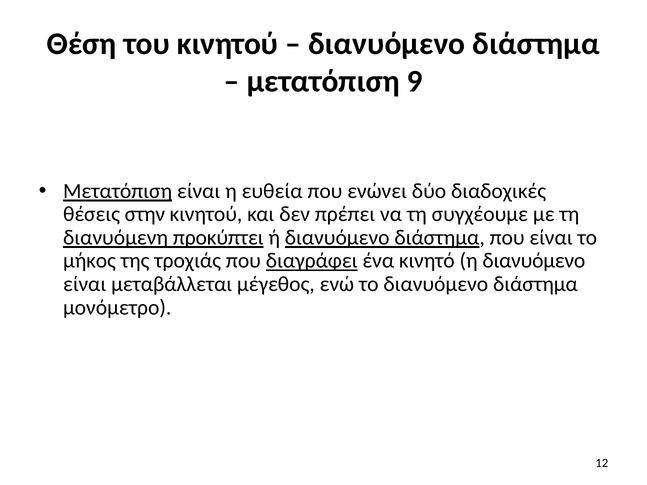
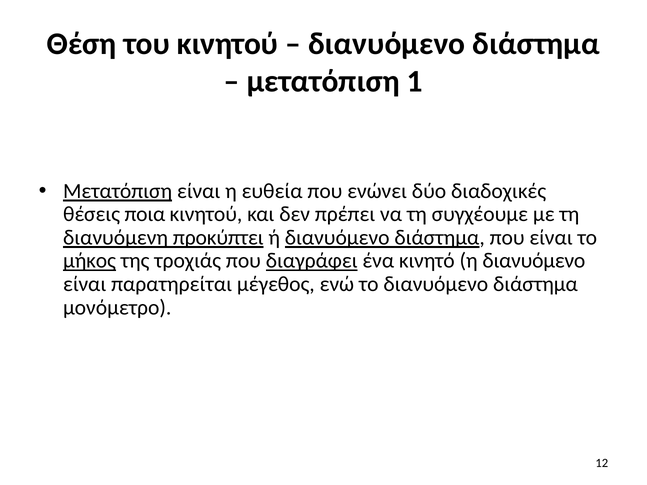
9: 9 -> 1
στην: στην -> ποια
μήκος underline: none -> present
μεταβάλλεται: μεταβάλλεται -> παρατηρείται
